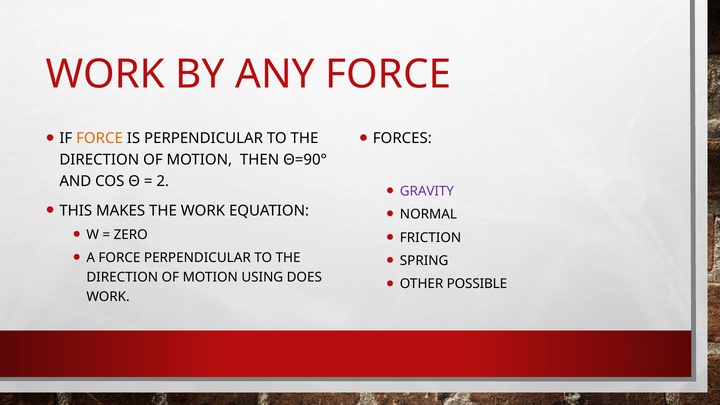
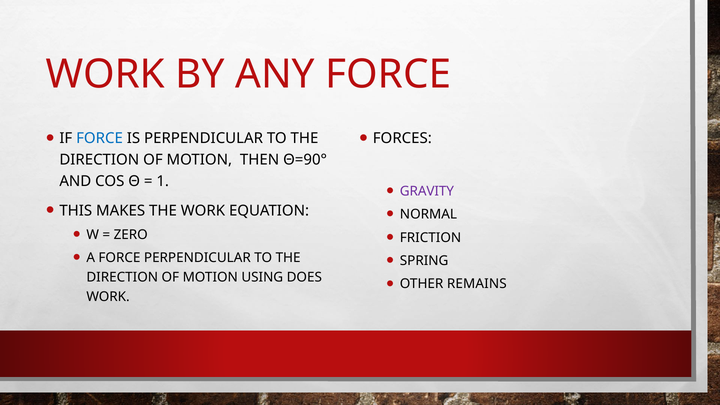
FORCE at (100, 138) colour: orange -> blue
2: 2 -> 1
POSSIBLE: POSSIBLE -> REMAINS
